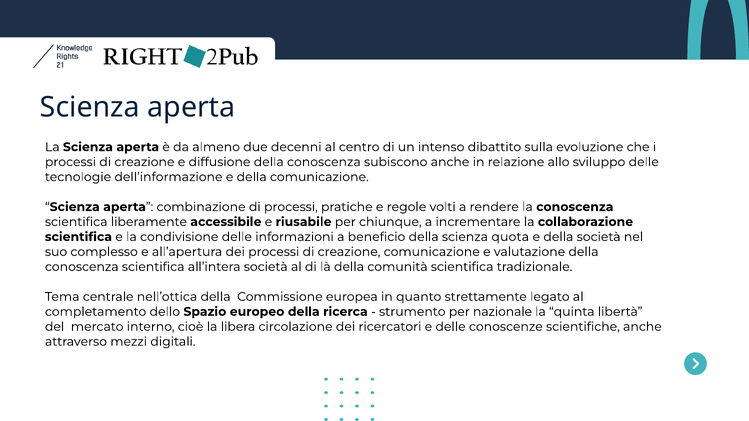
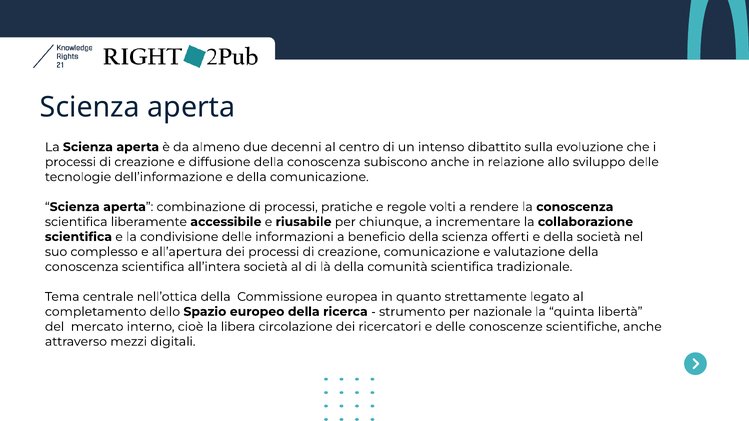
quota: quota -> offerti
